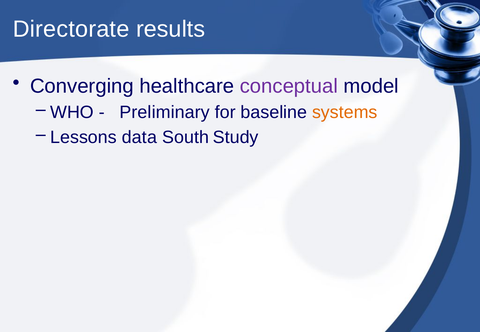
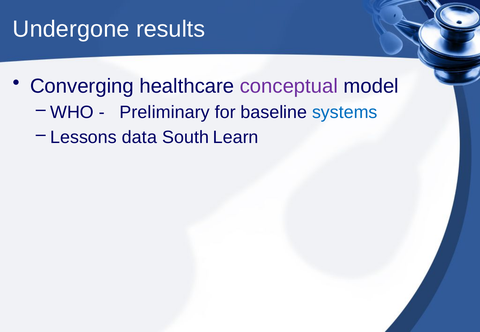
Directorate: Directorate -> Undergone
systems colour: orange -> blue
Study: Study -> Learn
